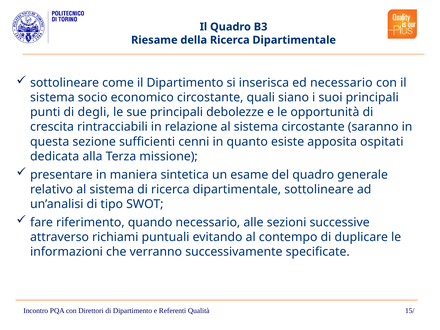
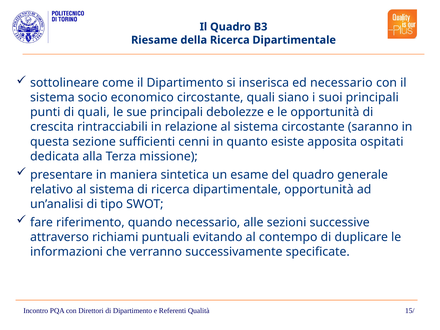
di degli: degli -> quali
dipartimentale sottolineare: sottolineare -> opportunità
